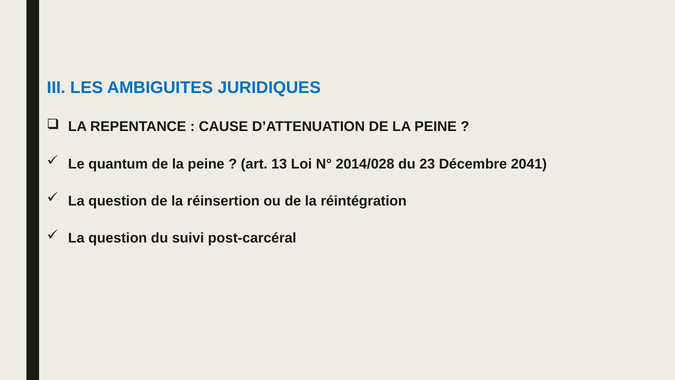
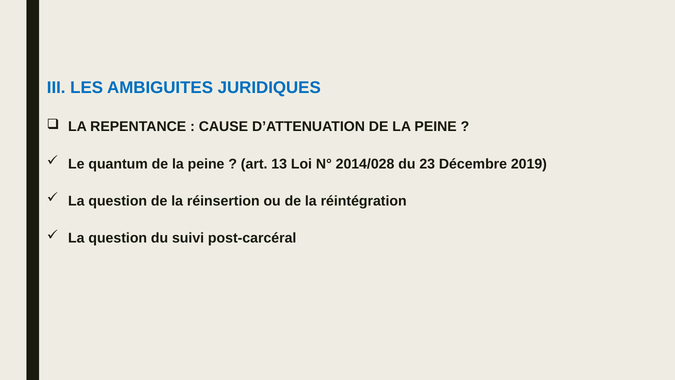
2041: 2041 -> 2019
